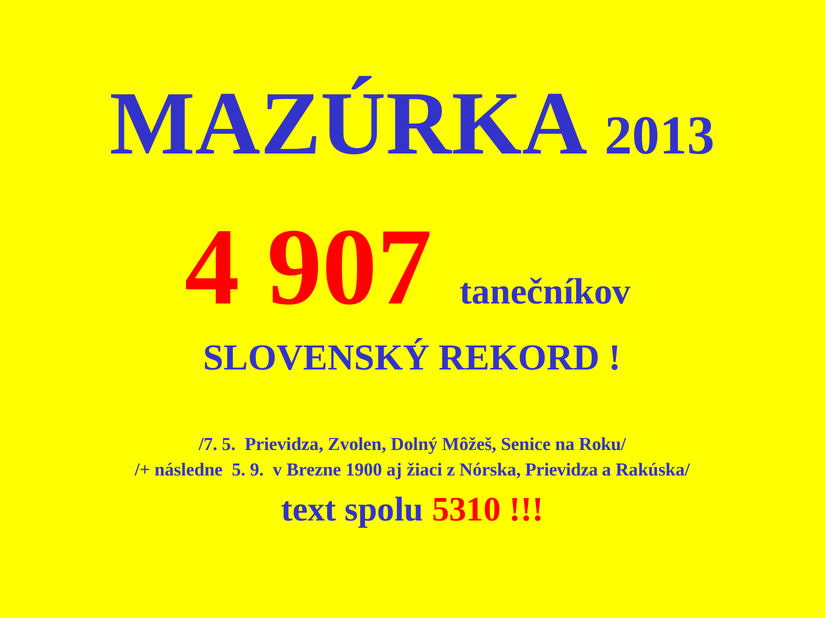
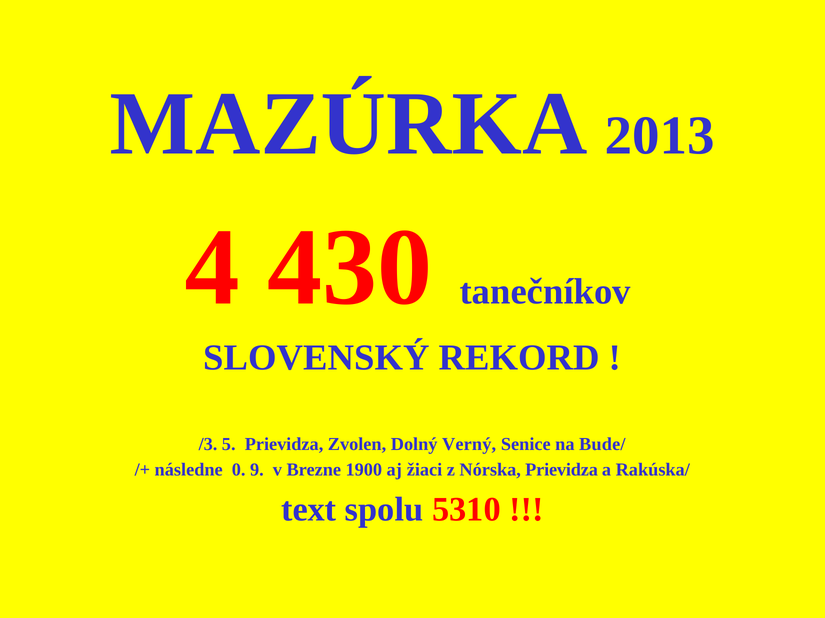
907: 907 -> 430
/7: /7 -> /3
Môžeš: Môžeš -> Verný
Roku/: Roku/ -> Bude/
následne 5: 5 -> 0
